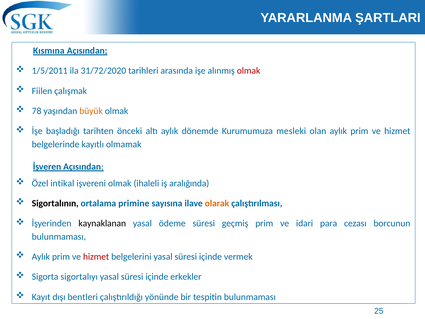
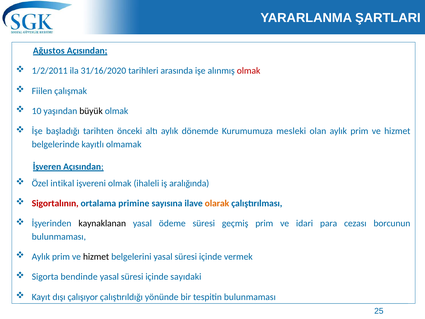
Kısmına: Kısmına -> Ağustos
1/5/2011: 1/5/2011 -> 1/2/2011
31/72/2020: 31/72/2020 -> 31/16/2020
78: 78 -> 10
büyük colour: orange -> black
Sigortalının colour: black -> red
hizmet at (96, 257) colour: red -> black
sigortalıyı: sigortalıyı -> bendinde
erkekler: erkekler -> sayıdaki
bentleri: bentleri -> çalışıyor
